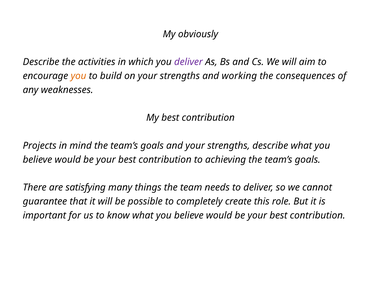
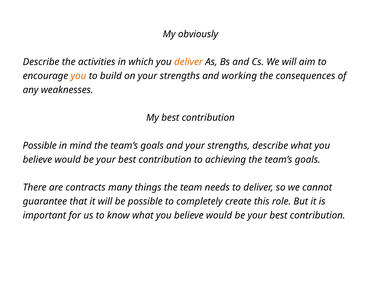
deliver at (188, 62) colour: purple -> orange
Projects at (40, 146): Projects -> Possible
satisfying: satisfying -> contracts
